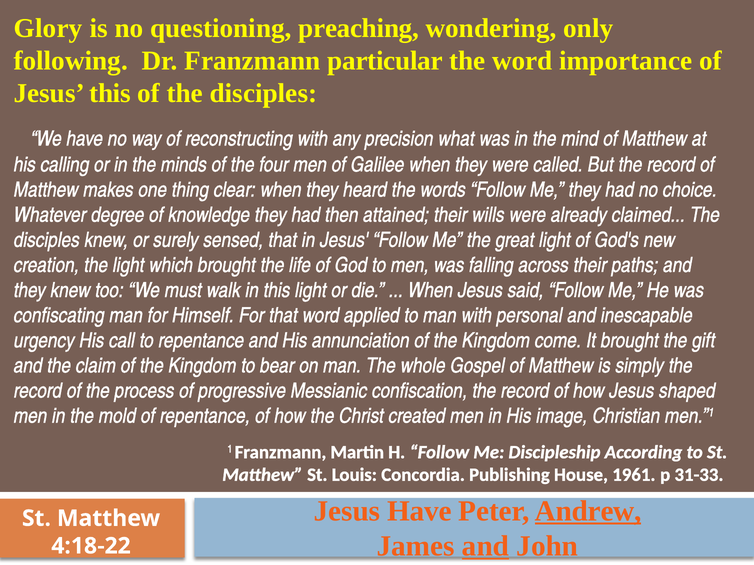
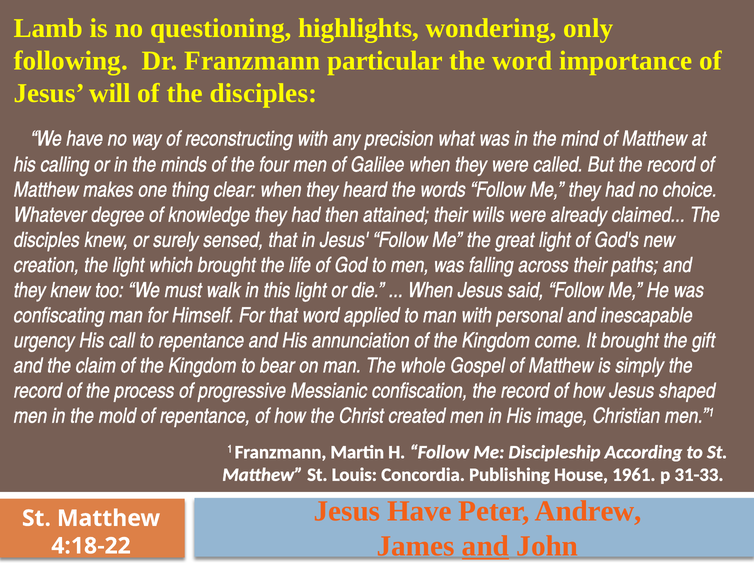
Glory: Glory -> Lamb
preaching: preaching -> highlights
Jesus this: this -> will
Andrew underline: present -> none
